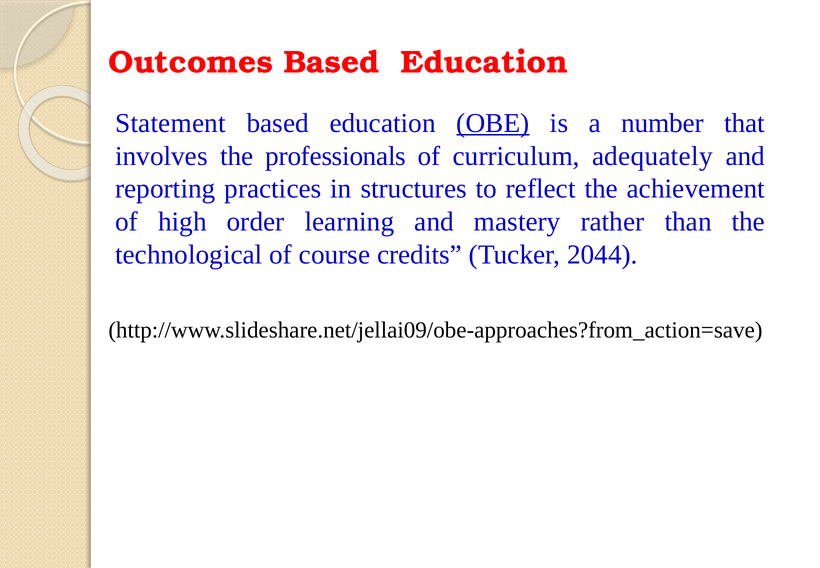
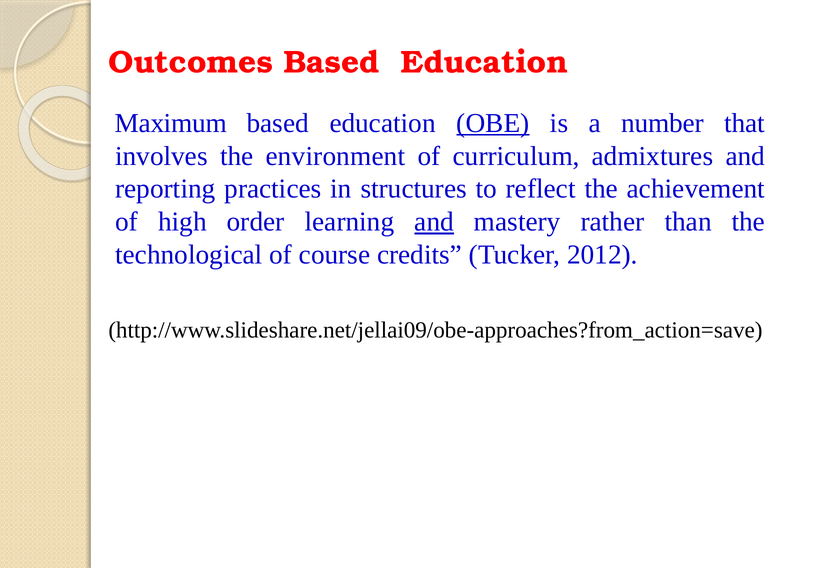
Statement: Statement -> Maximum
professionals: professionals -> environment
adequately: adequately -> admixtures
and at (434, 222) underline: none -> present
2044: 2044 -> 2012
